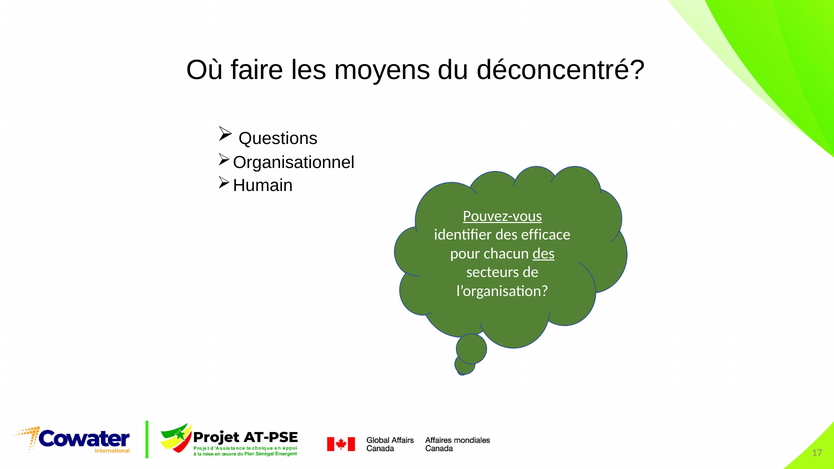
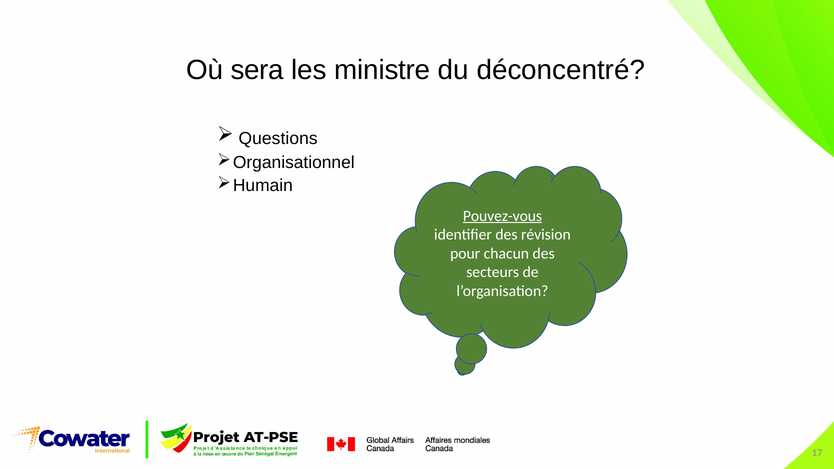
faire: faire -> sera
moyens: moyens -> ministre
efficace: efficace -> révision
des at (544, 254) underline: present -> none
